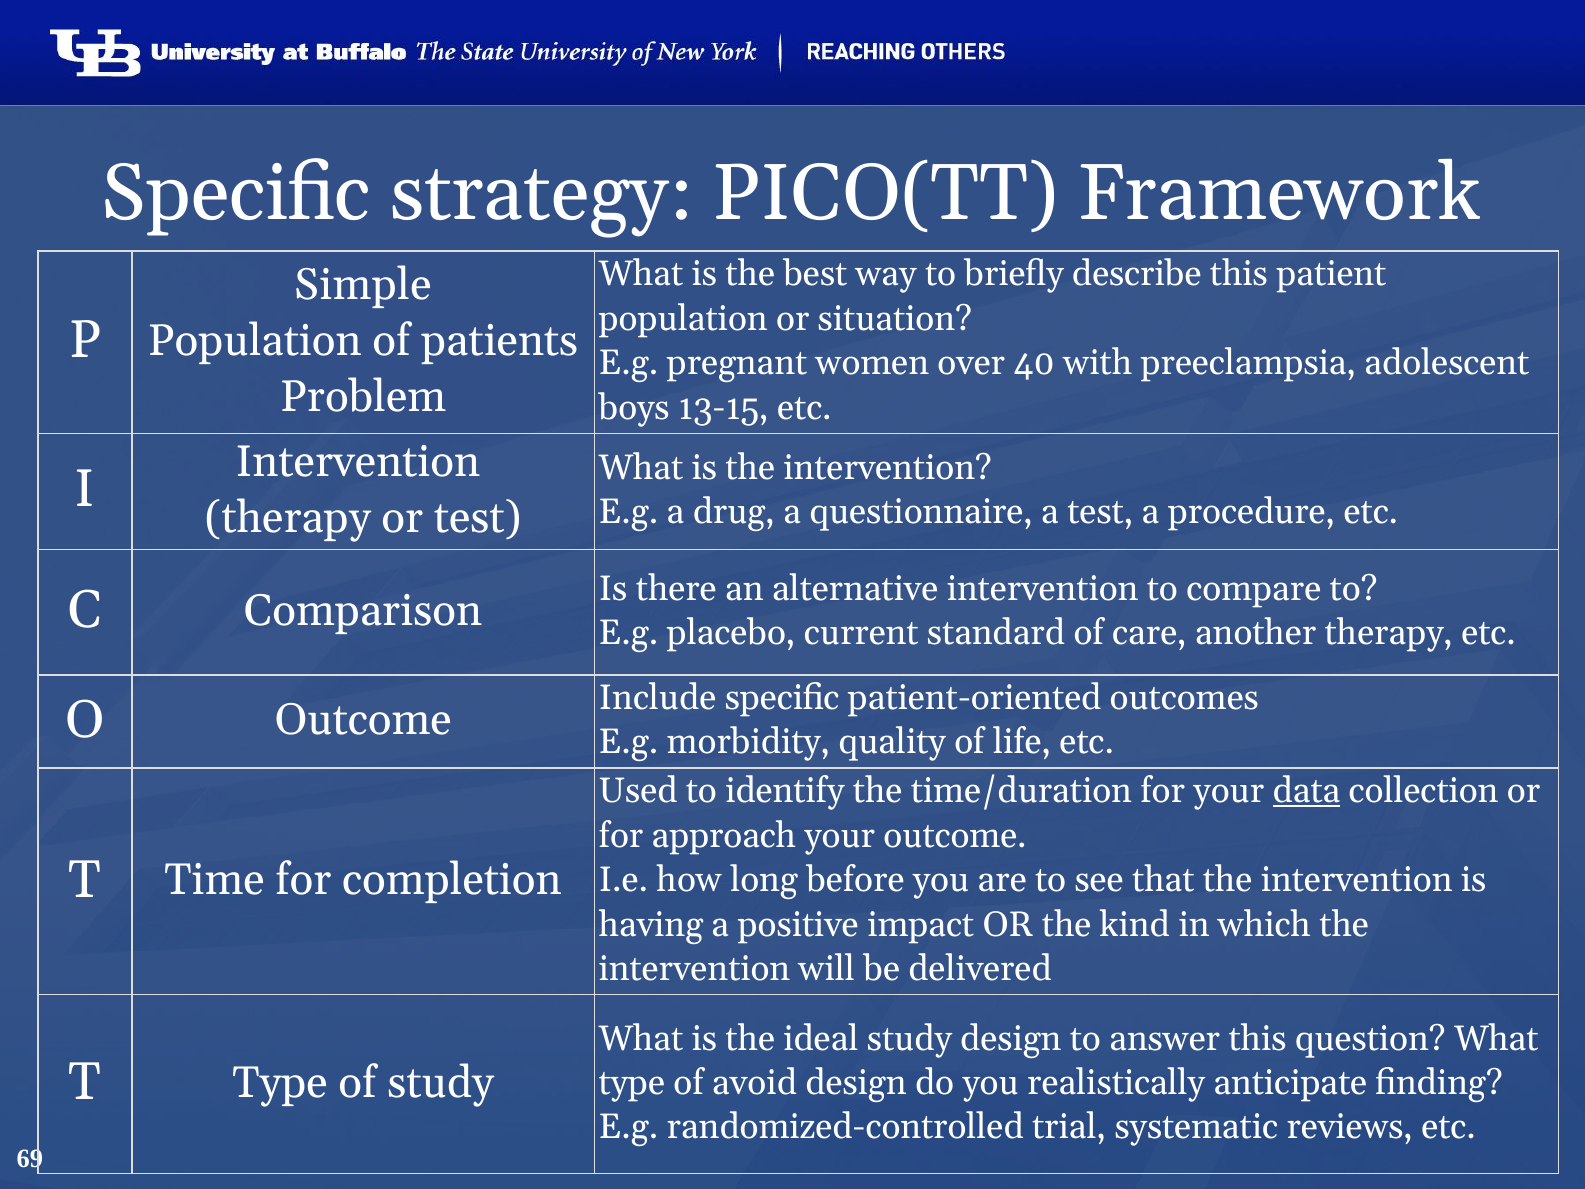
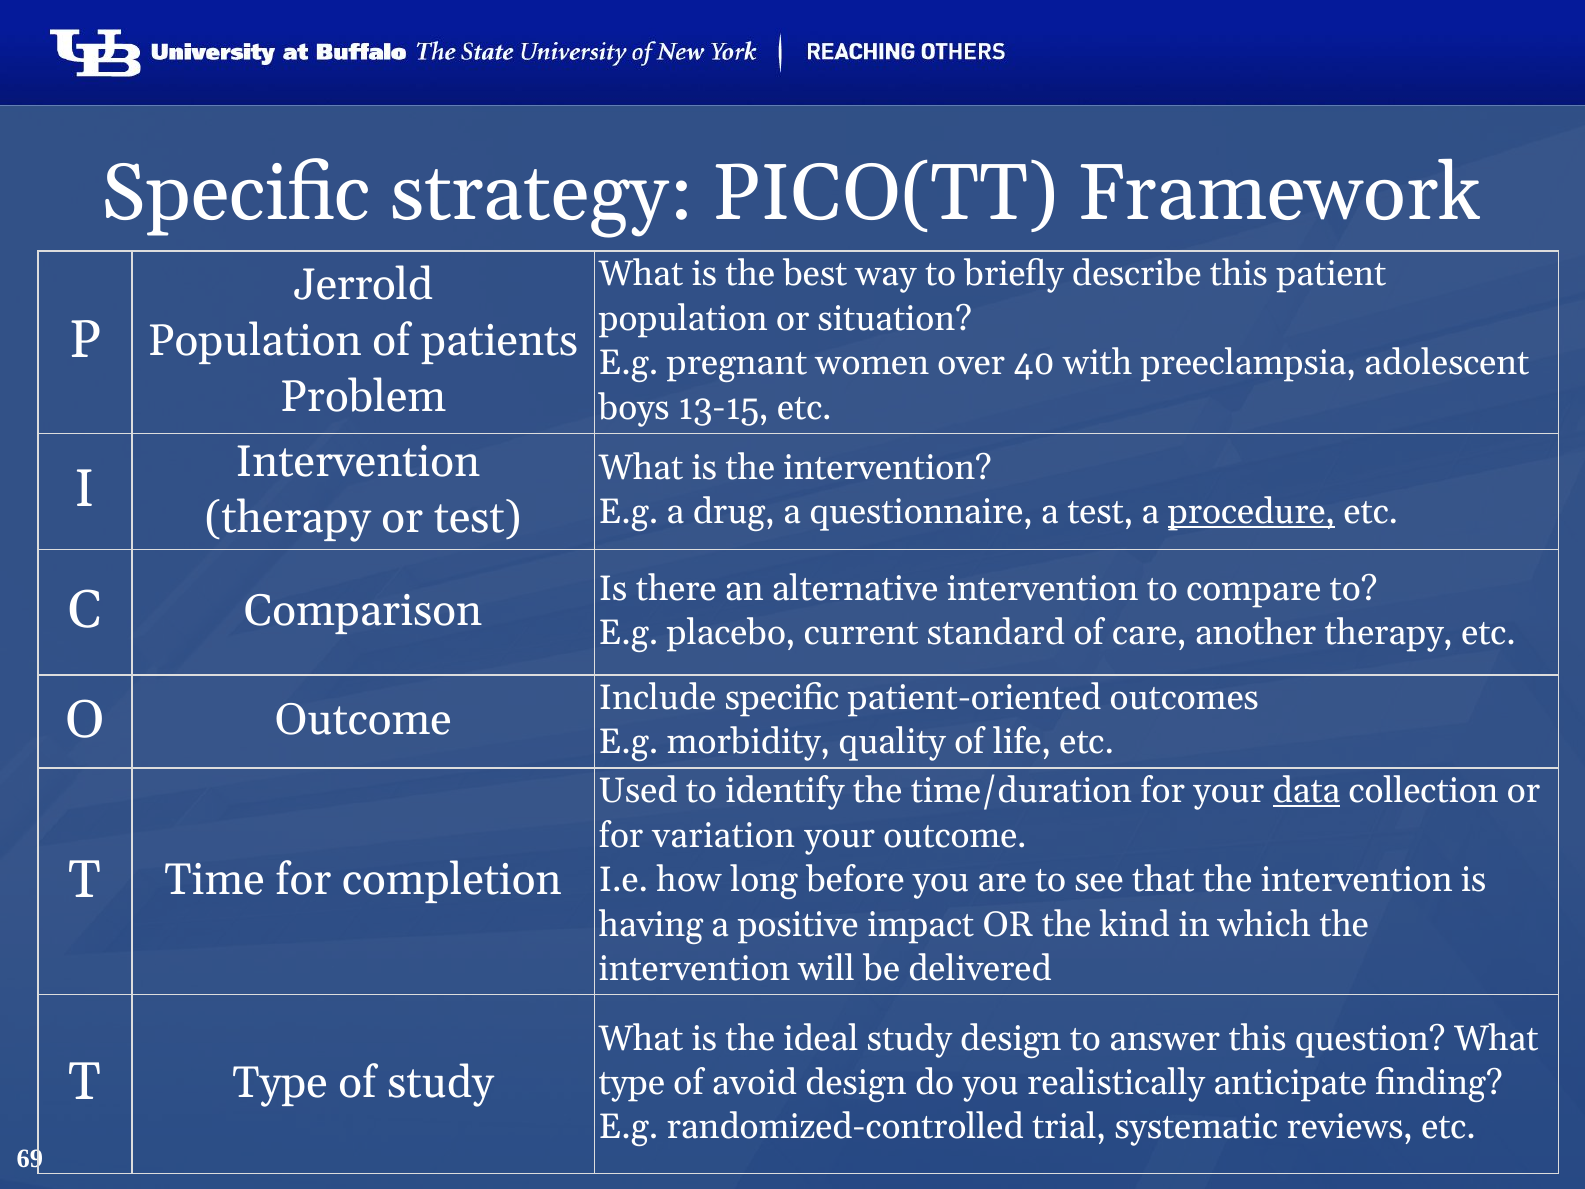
Simple: Simple -> Jerrold
procedure underline: none -> present
approach: approach -> variation
